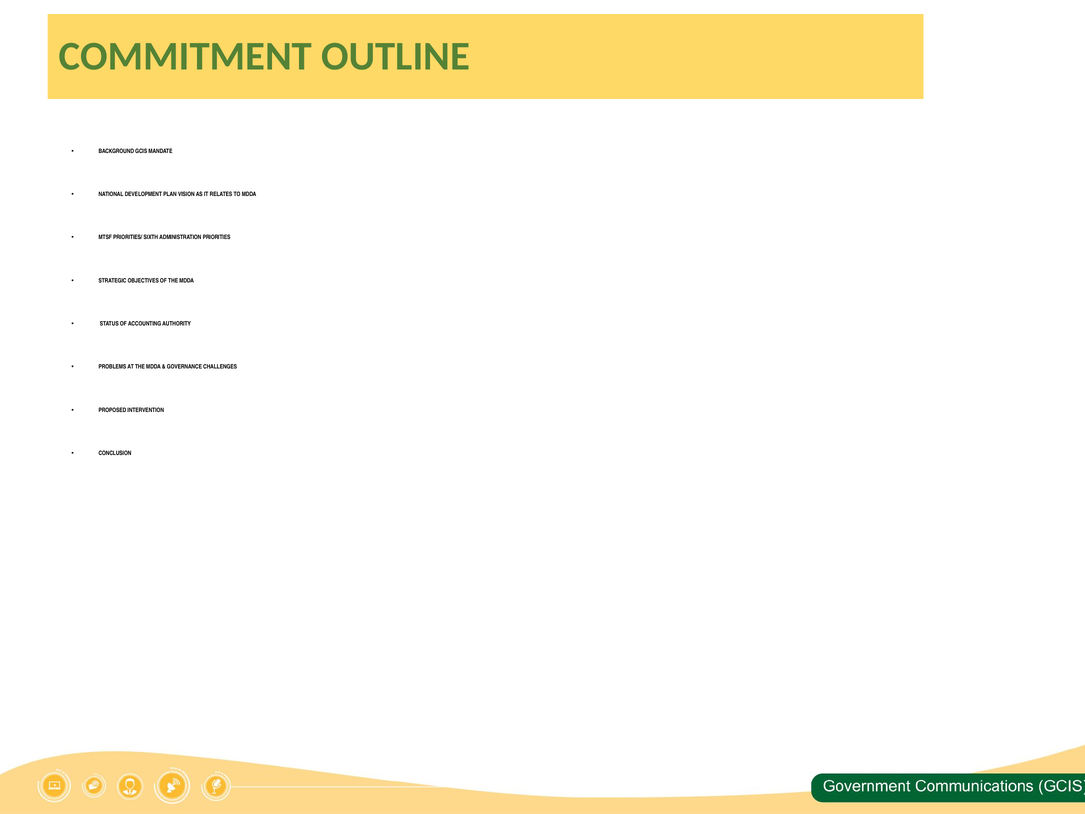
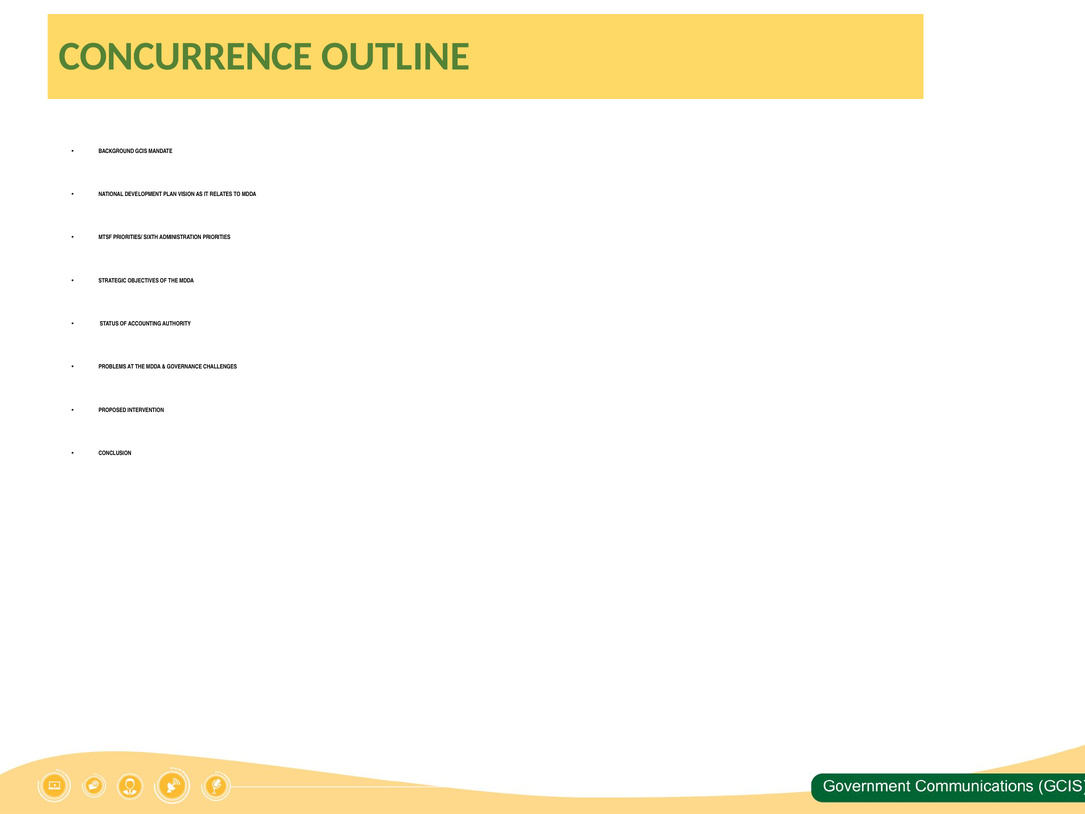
COMMITMENT: COMMITMENT -> CONCURRENCE
